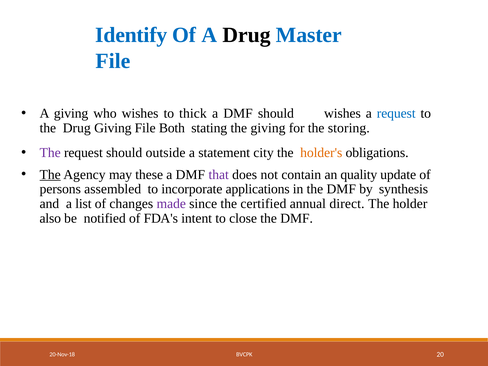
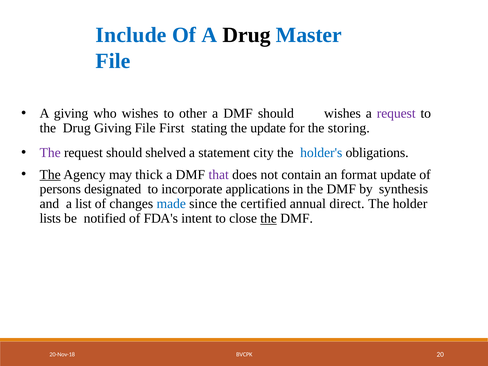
Identify: Identify -> Include
thick: thick -> other
request at (396, 113) colour: blue -> purple
Both: Both -> First
the giving: giving -> update
outside: outside -> shelved
holder's colour: orange -> blue
these: these -> thick
quality: quality -> format
assembled: assembled -> designated
made colour: purple -> blue
also: also -> lists
the at (269, 218) underline: none -> present
